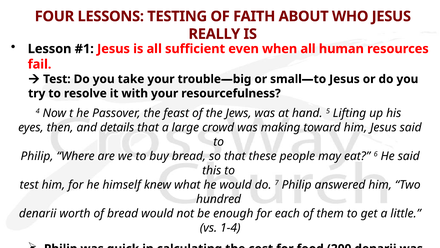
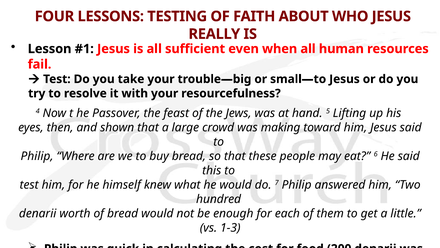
details: details -> shown
1-4: 1-4 -> 1-3
